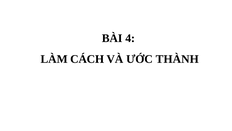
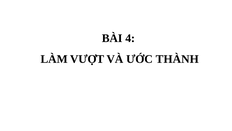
CÁCH: CÁCH -> VƯỢT
